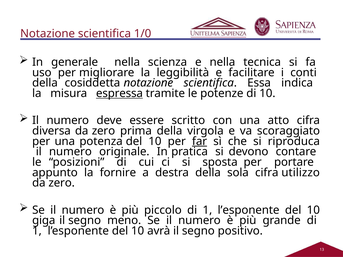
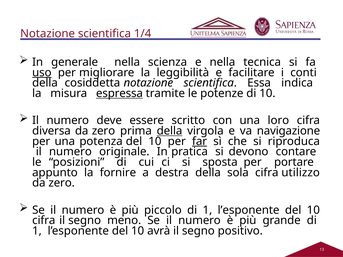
1/0: 1/0 -> 1/4
uso underline: none -> present
atto: atto -> loro
della at (170, 131) underline: none -> present
scoraggiato: scoraggiato -> navigazione
giga at (44, 221): giga -> cifra
